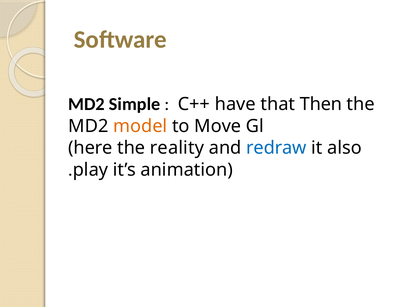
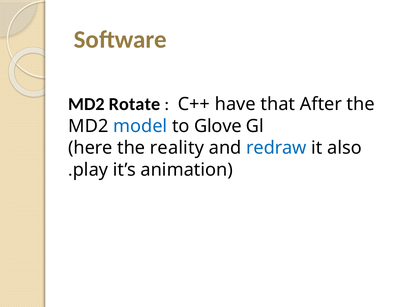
Simple: Simple -> Rotate
Then: Then -> After
model colour: orange -> blue
Move: Move -> Glove
